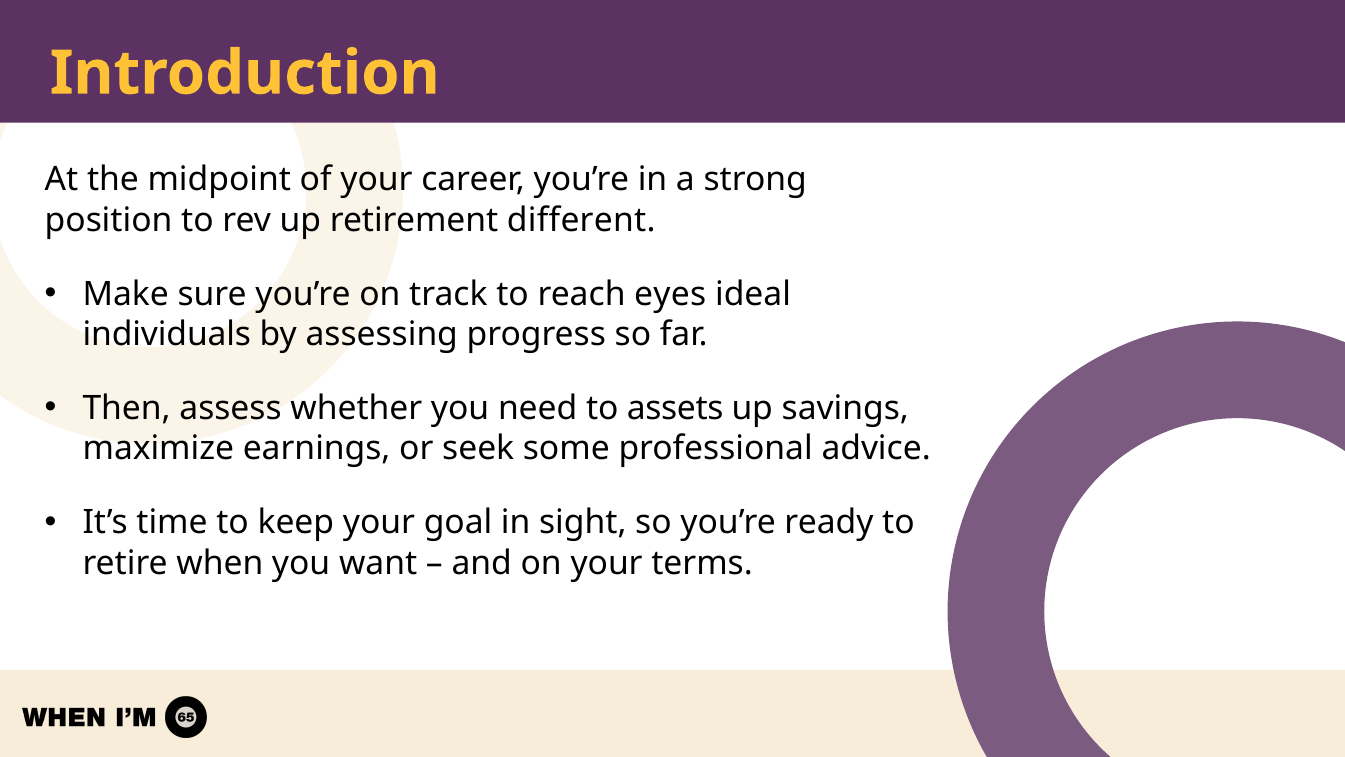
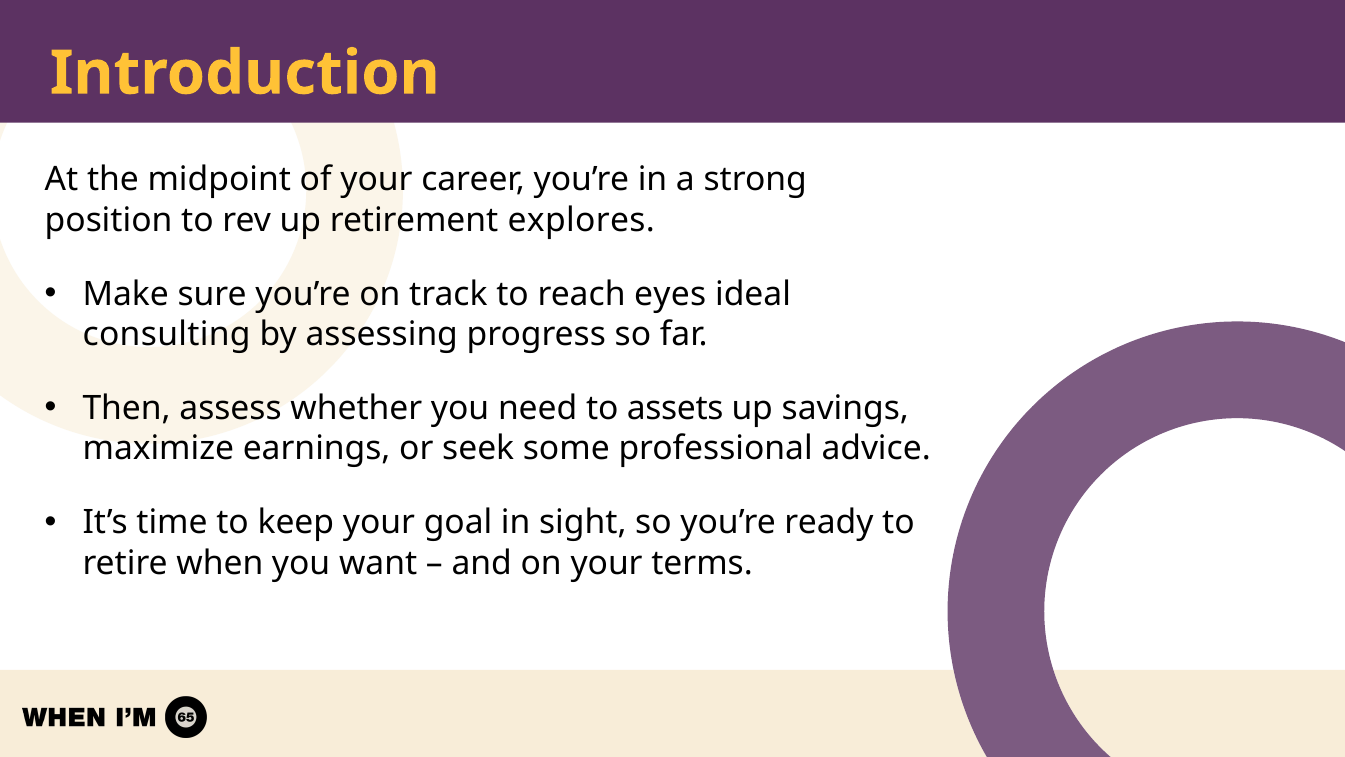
different: different -> explores
individuals: individuals -> consulting
